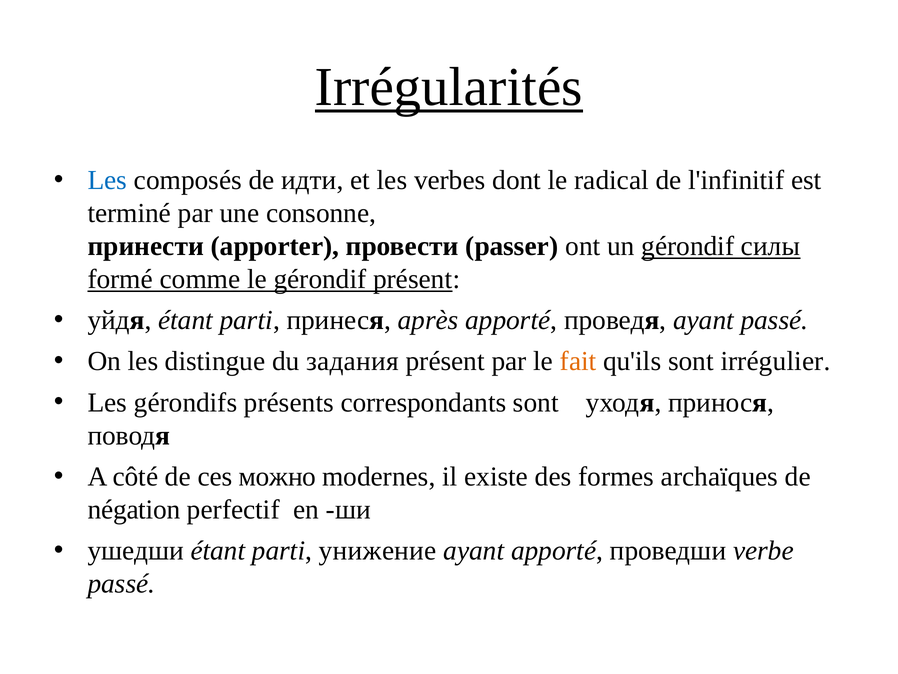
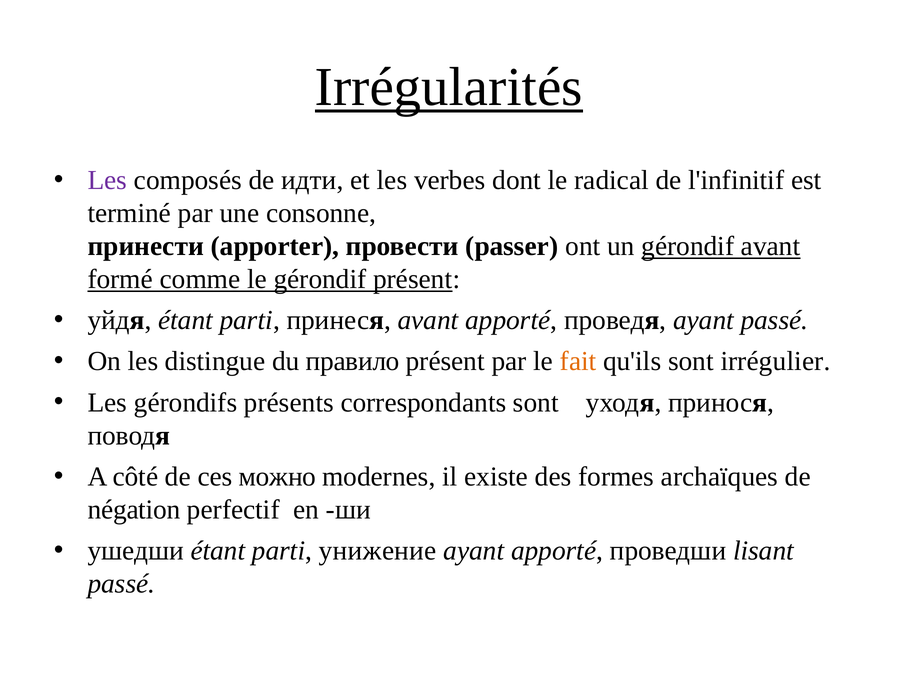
Les at (107, 180) colour: blue -> purple
gérondif силы: силы -> avant
принеся après: après -> avant
задания: задания -> правило
verbe: verbe -> lisant
